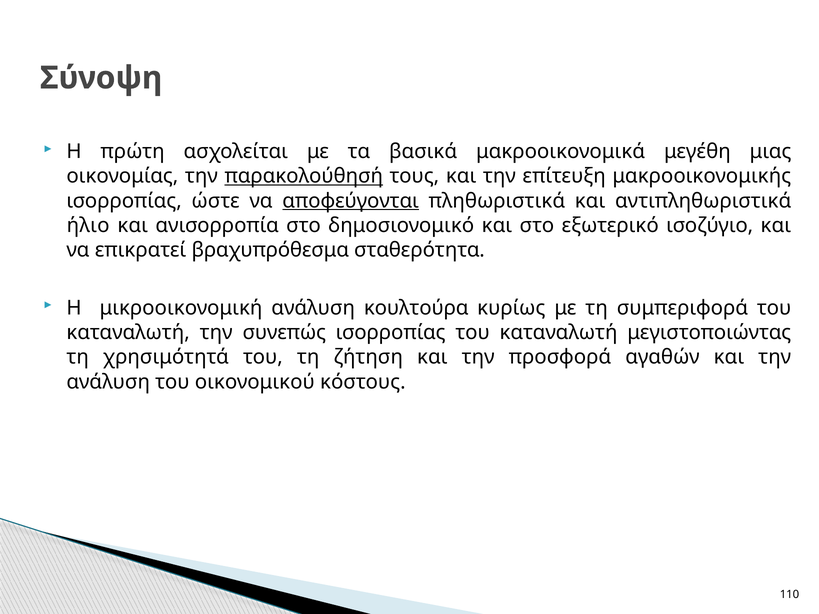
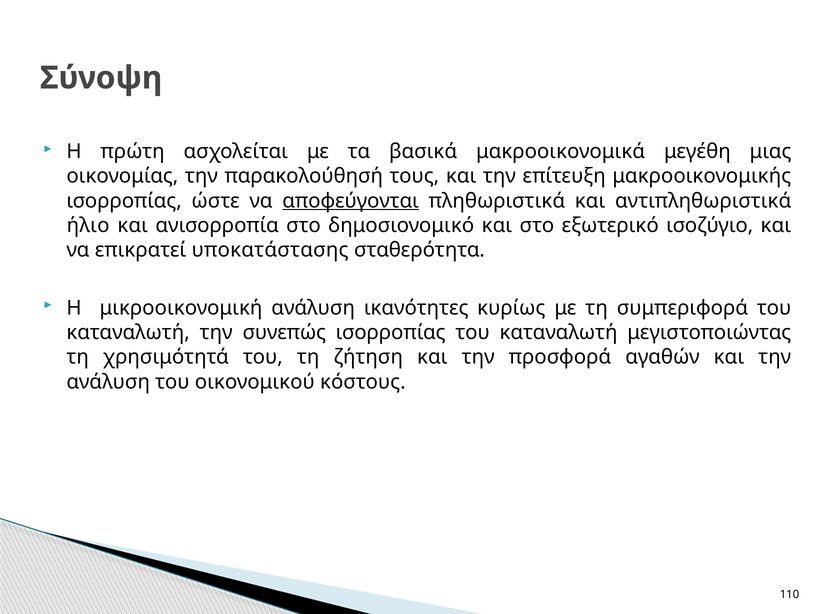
παρακολούθησή underline: present -> none
βραχυπρόθεσμα: βραχυπρόθεσμα -> υποκατάστασης
κουλτούρα: κουλτούρα -> ικανότητες
